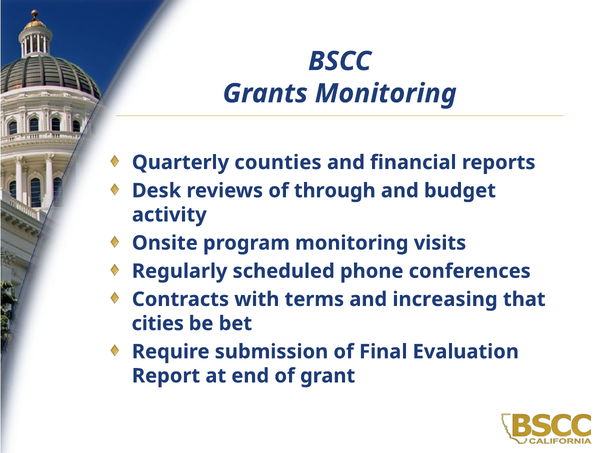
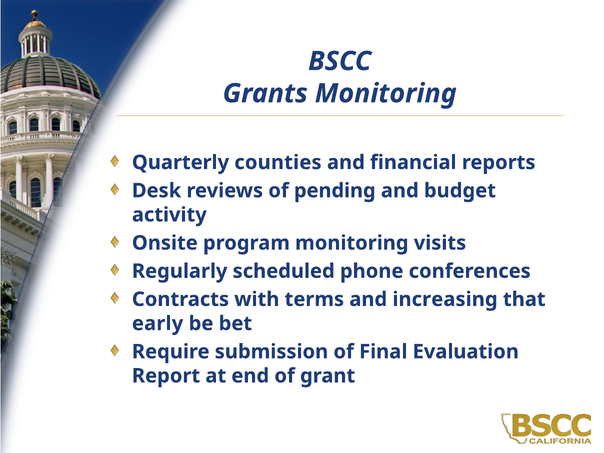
through: through -> pending
cities: cities -> early
